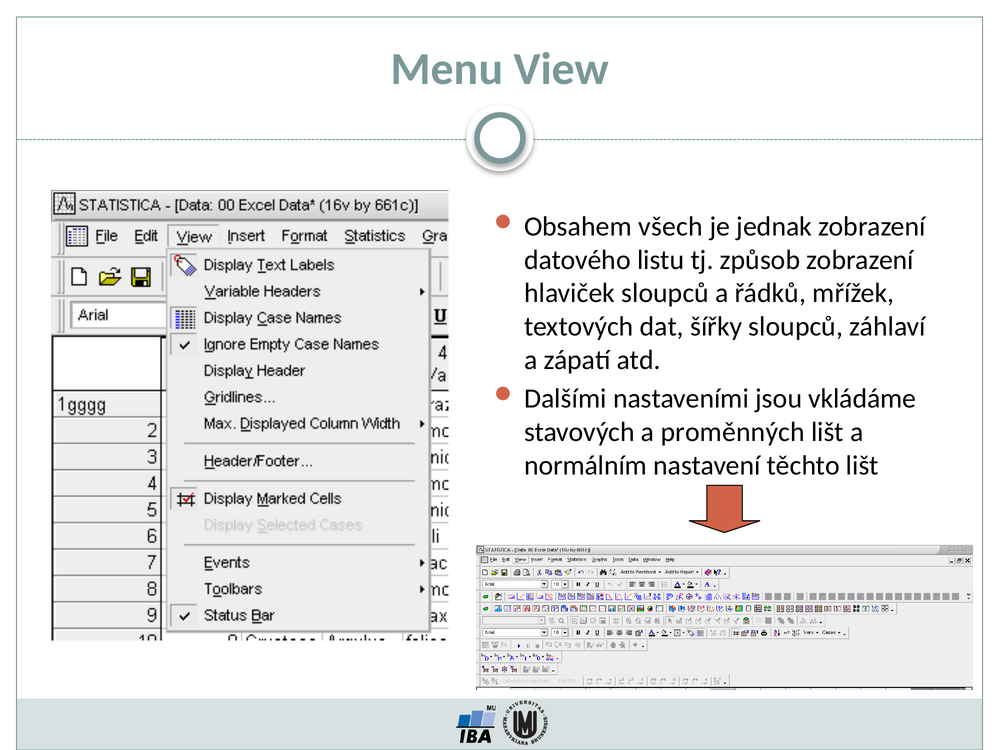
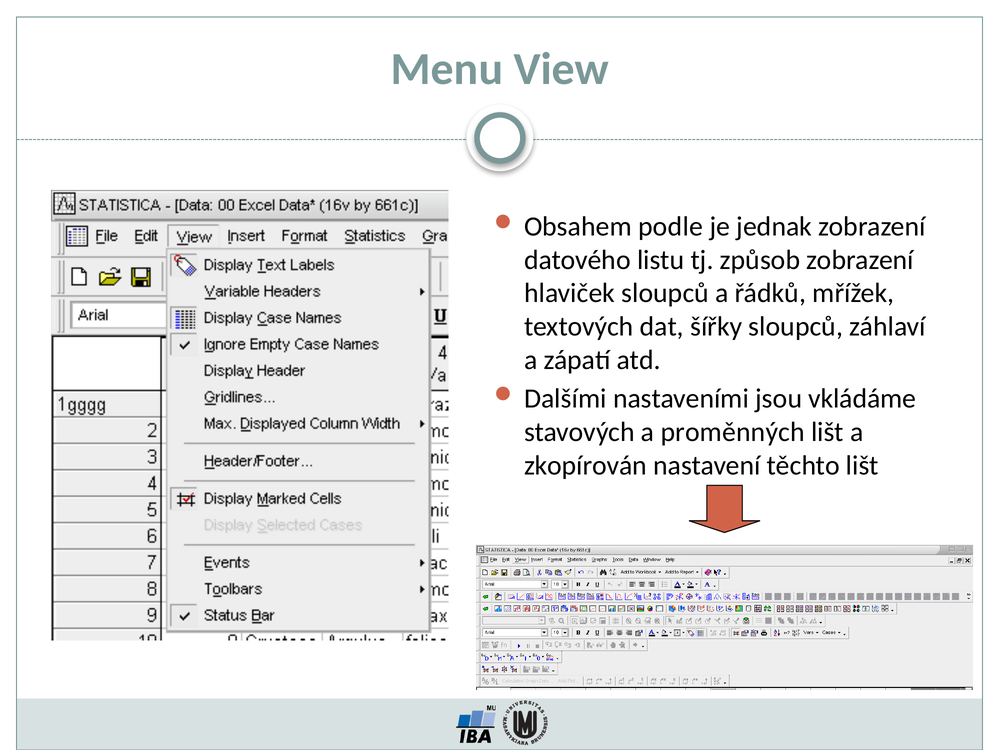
všech: všech -> podle
normálním: normálním -> zkopírován
